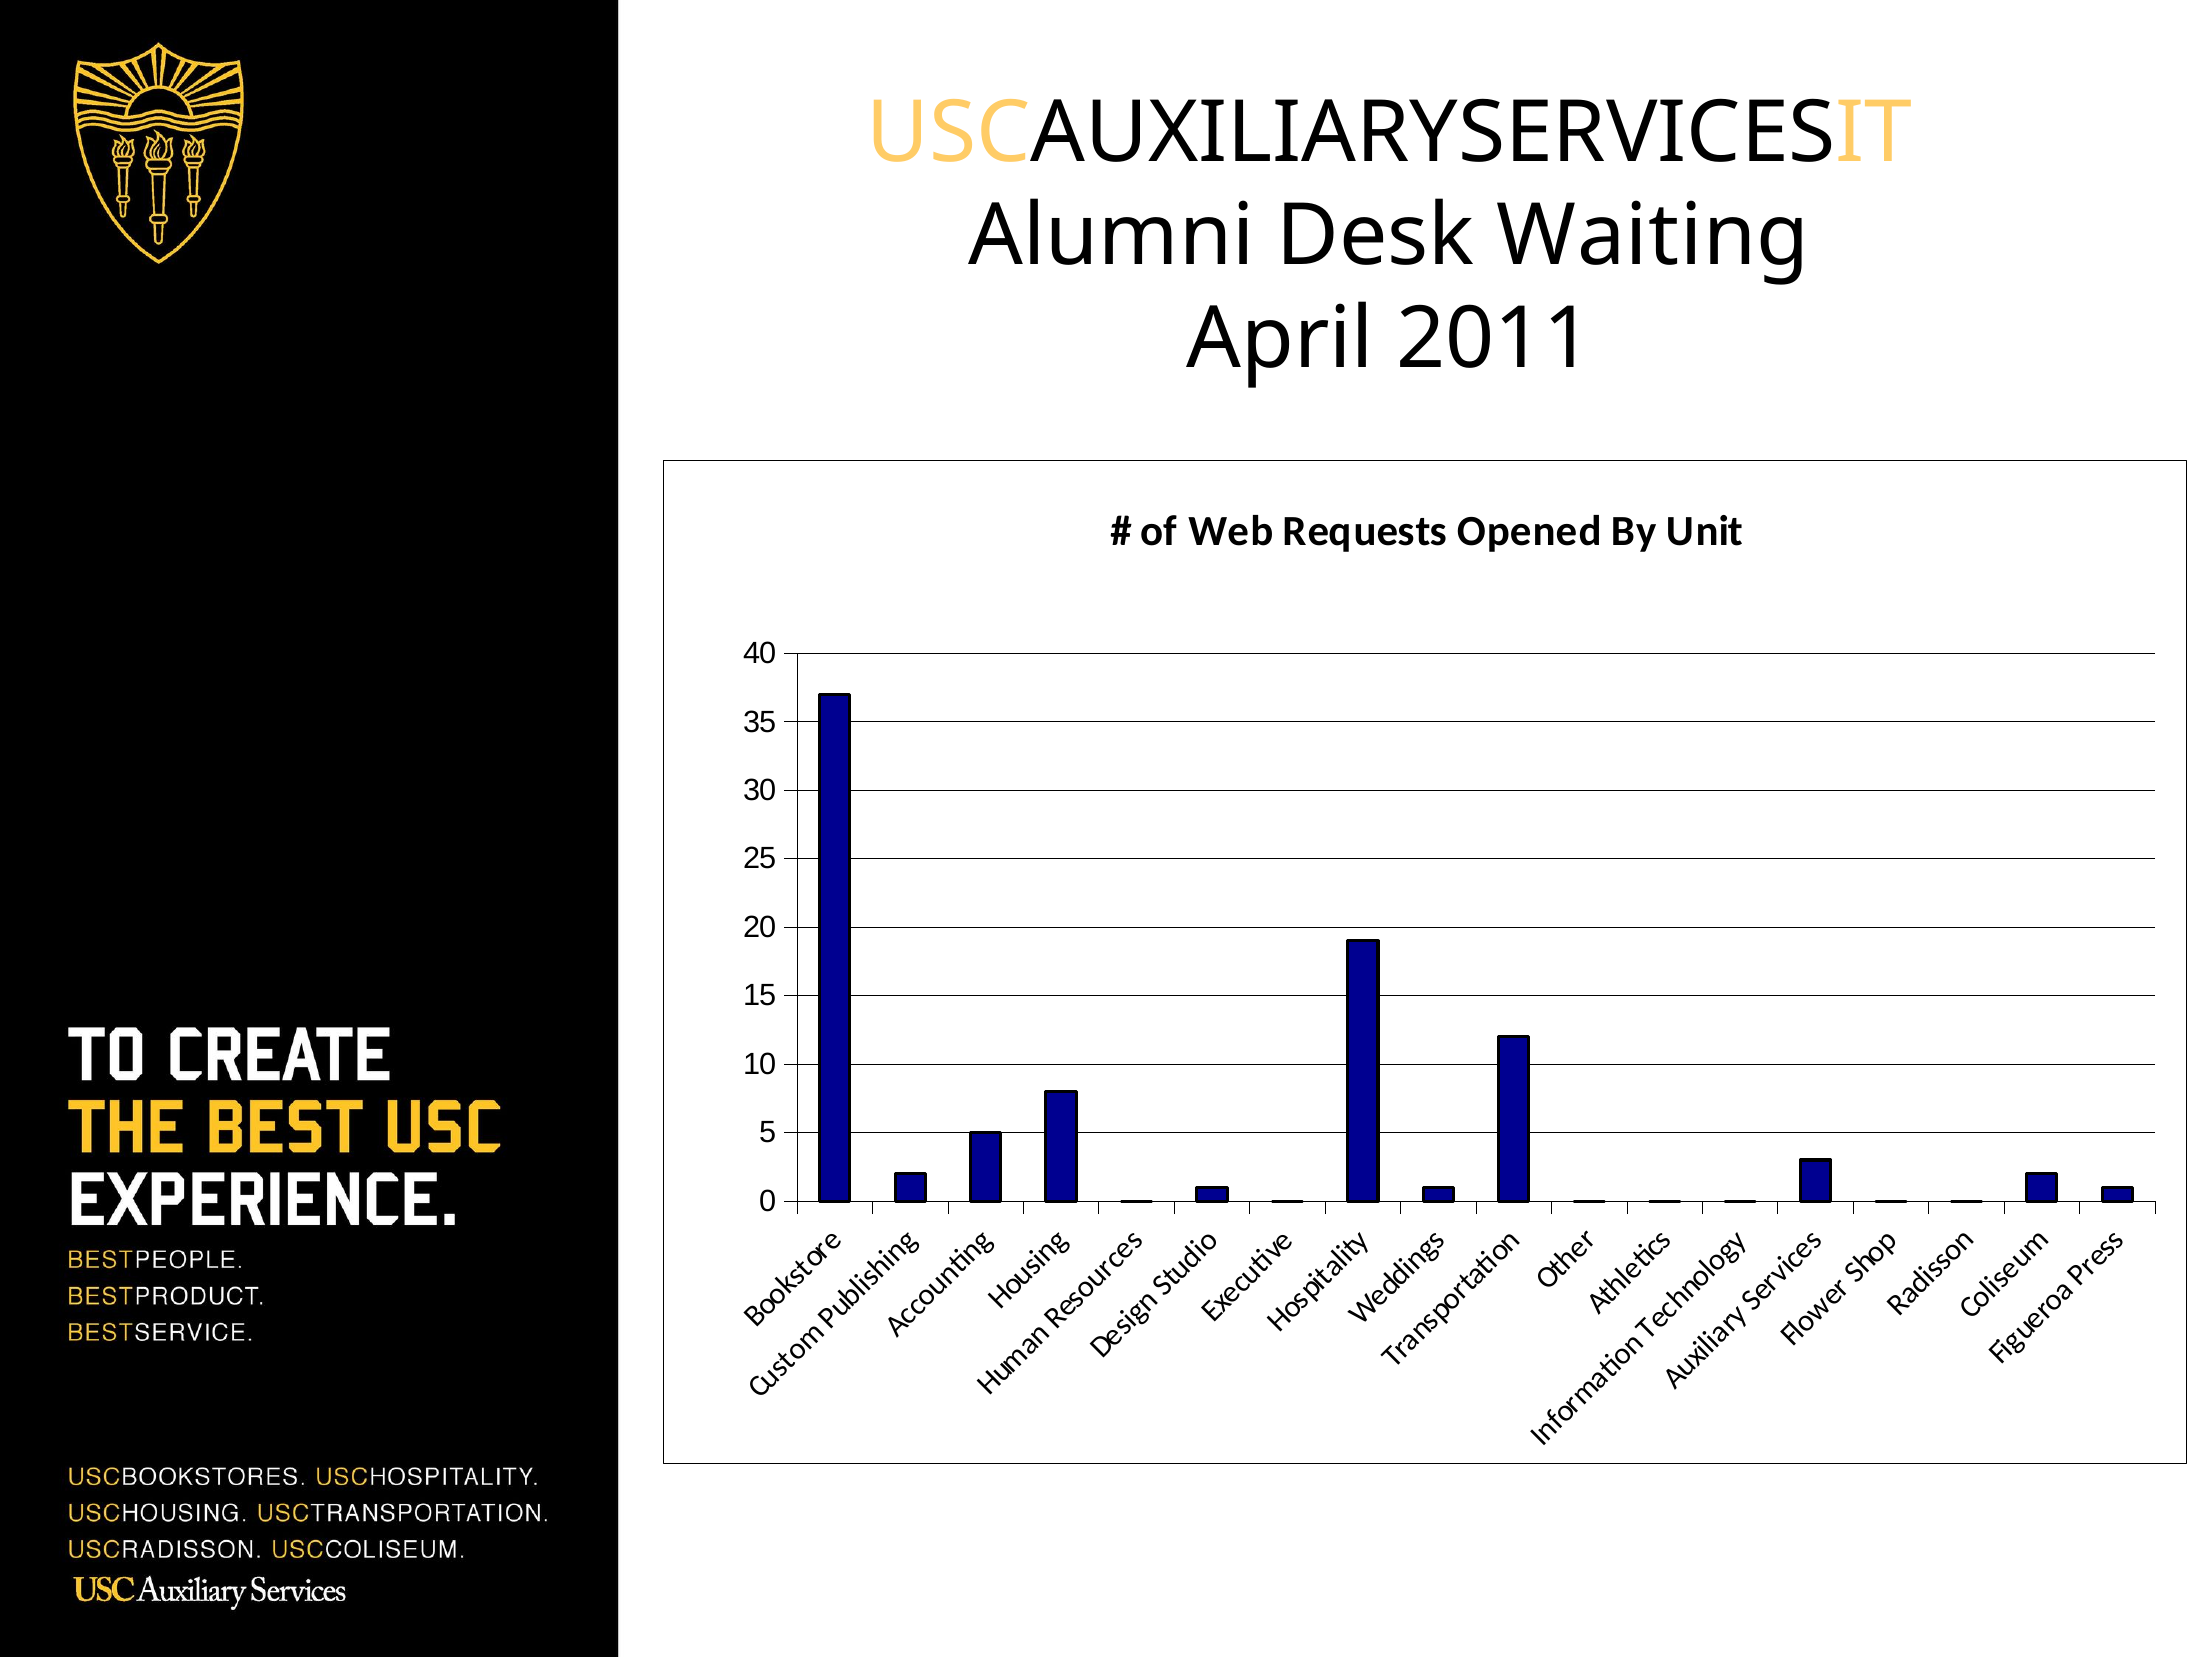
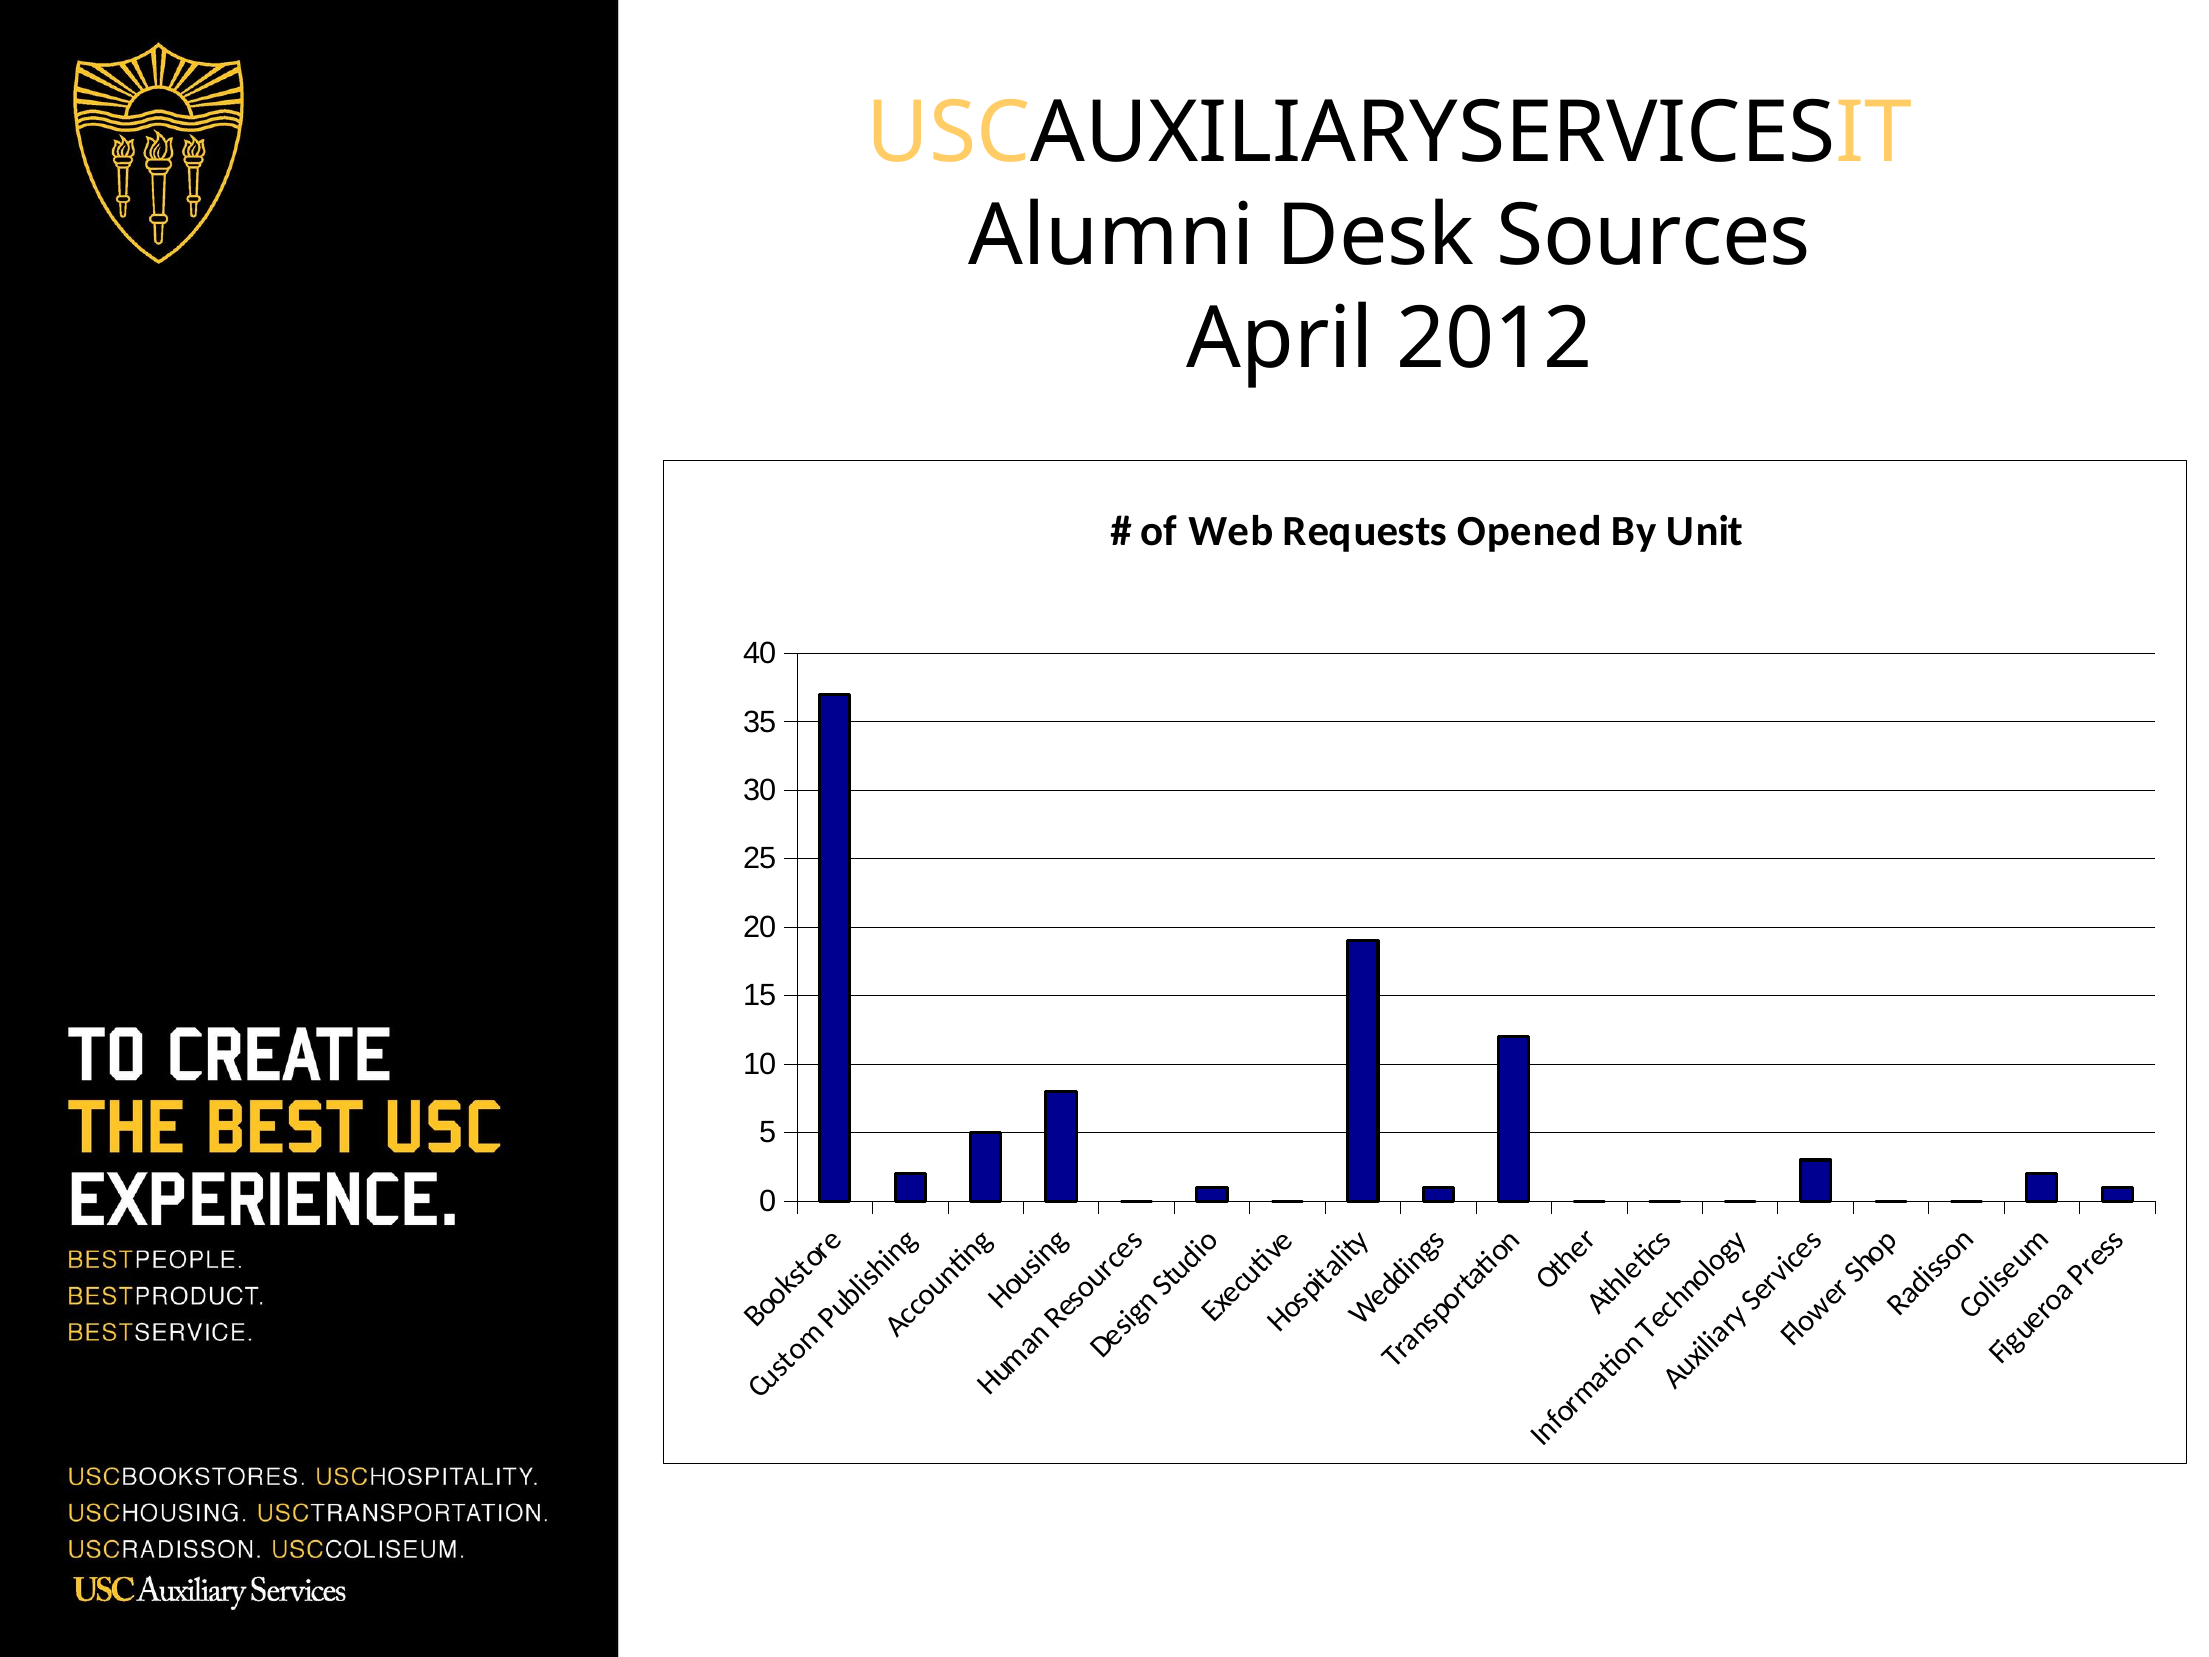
Waiting: Waiting -> Sources
2011: 2011 -> 2012
